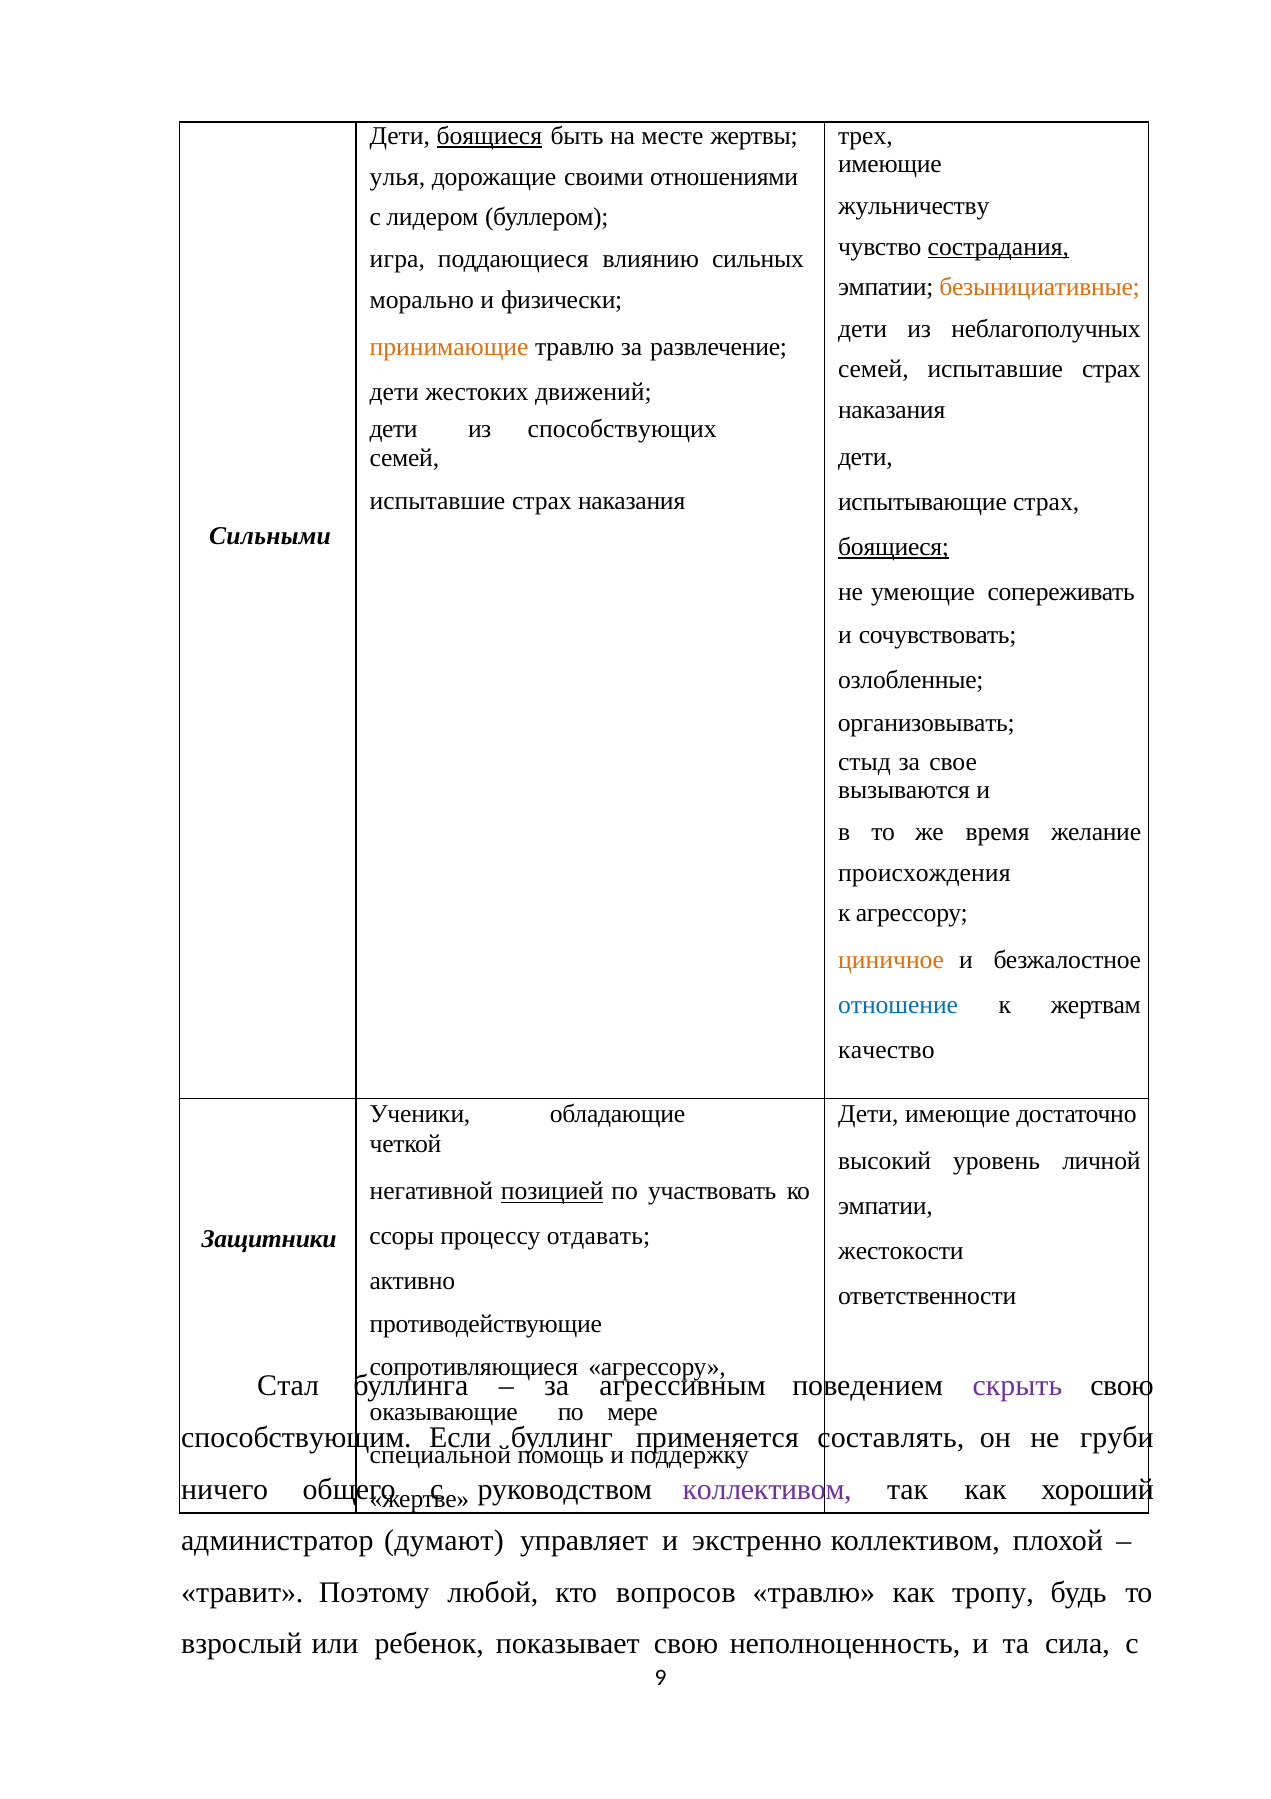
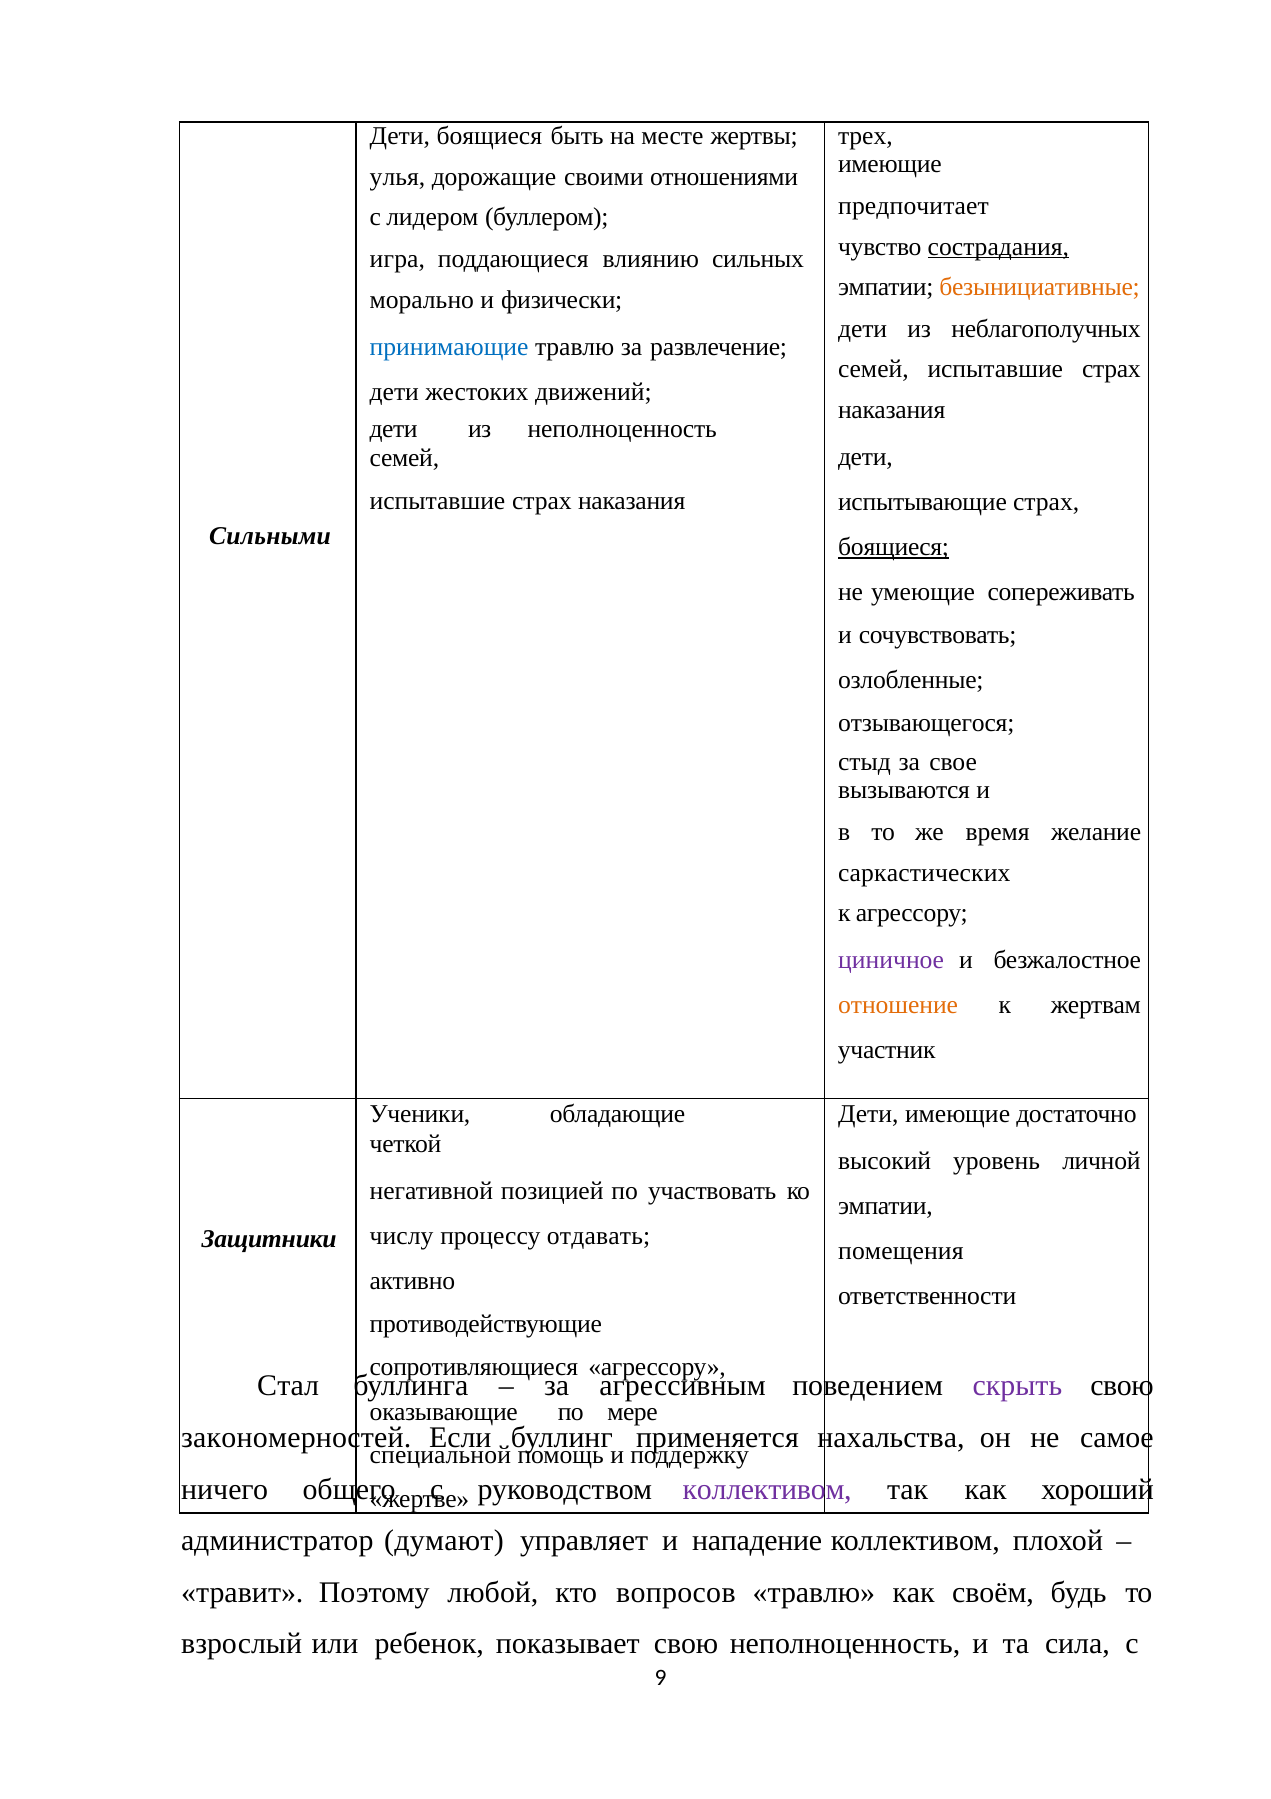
боящиеся at (489, 136) underline: present -> none
жульничеству: жульничеству -> предпочитает
принимающие colour: orange -> blue
из способствующих: способствующих -> неполноценность
организовывать: организовывать -> отзывающегося
происхождения: происхождения -> саркастических
циничное colour: orange -> purple
отношение colour: blue -> orange
качество: качество -> участник
позицией underline: present -> none
ссоры: ссоры -> числу
жестокости: жестокости -> помещения
способствующим: способствующим -> закономерностей
составлять: составлять -> нахальства
груби: груби -> самое
экстренно: экстренно -> нападение
тропу: тропу -> своём
